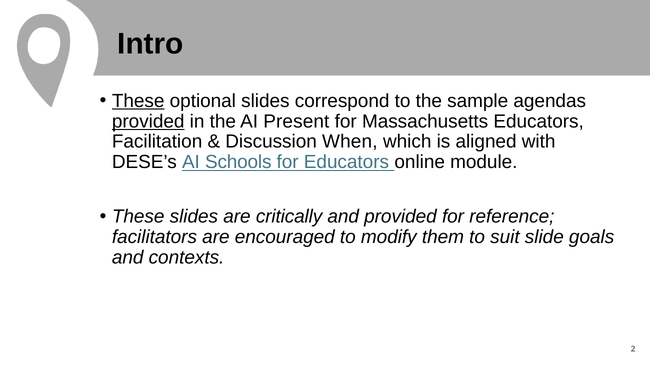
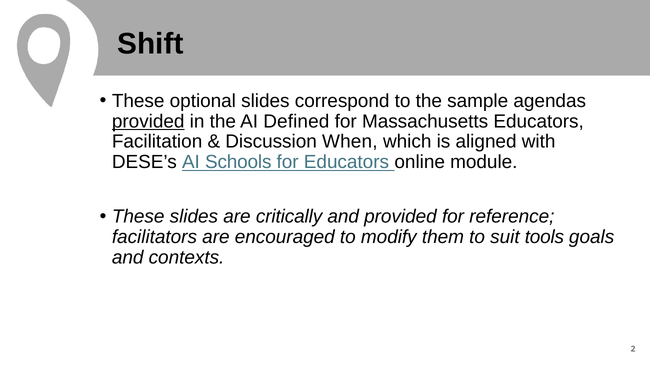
Intro: Intro -> Shift
These at (138, 101) underline: present -> none
Present: Present -> Defined
slide: slide -> tools
